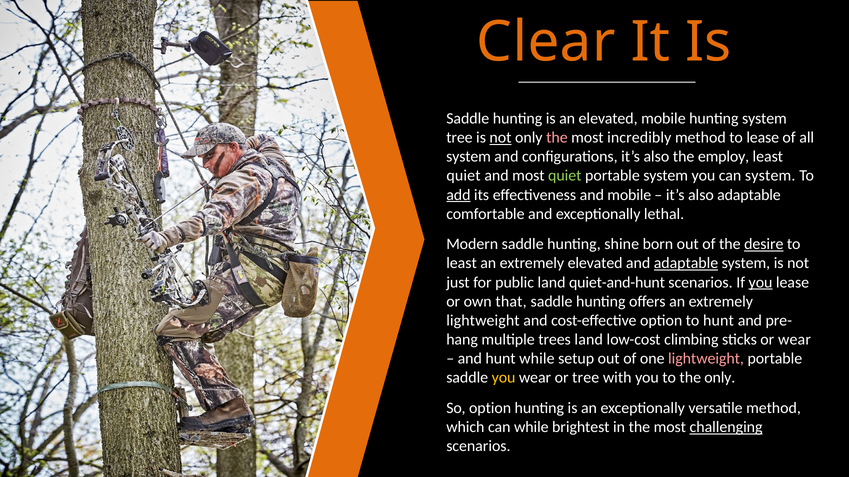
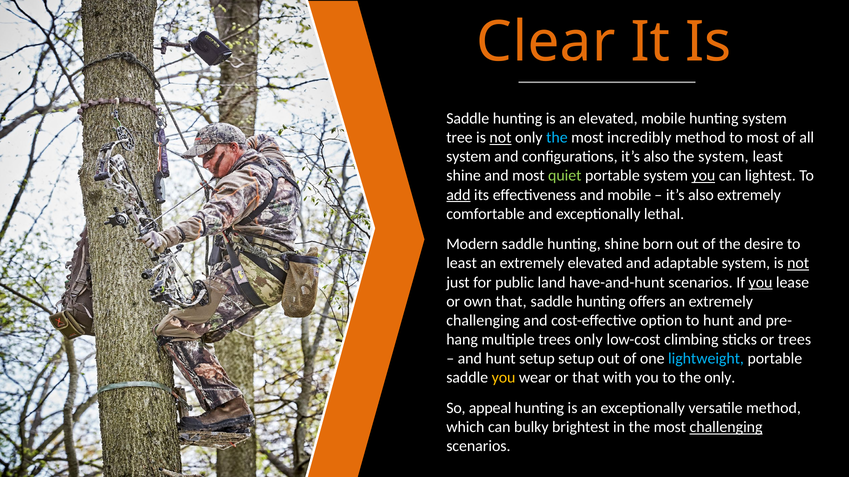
the at (557, 138) colour: pink -> light blue
to lease: lease -> most
the employ: employ -> system
quiet at (463, 176): quiet -> shine
you at (703, 176) underline: none -> present
can system: system -> lightest
also adaptable: adaptable -> extremely
desire underline: present -> none
adaptable at (686, 264) underline: present -> none
not at (798, 264) underline: none -> present
quiet-and-hunt: quiet-and-hunt -> have-and-hunt
lightweight at (483, 321): lightweight -> challenging
trees land: land -> only
or wear: wear -> trees
hunt while: while -> setup
lightweight at (706, 359) colour: pink -> light blue
or tree: tree -> that
So option: option -> appeal
can while: while -> bulky
